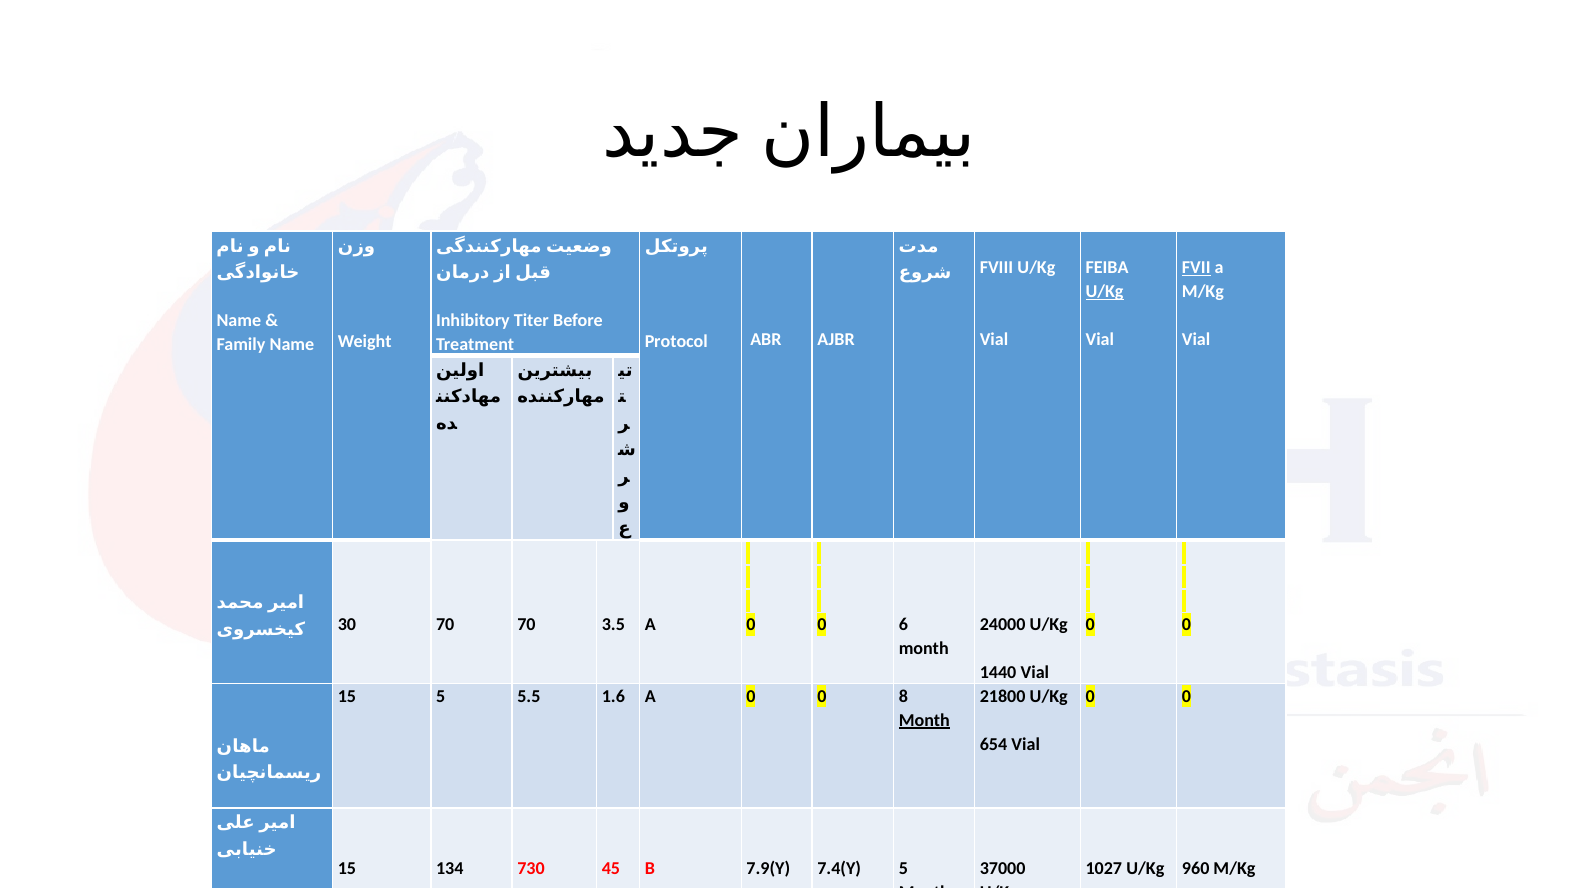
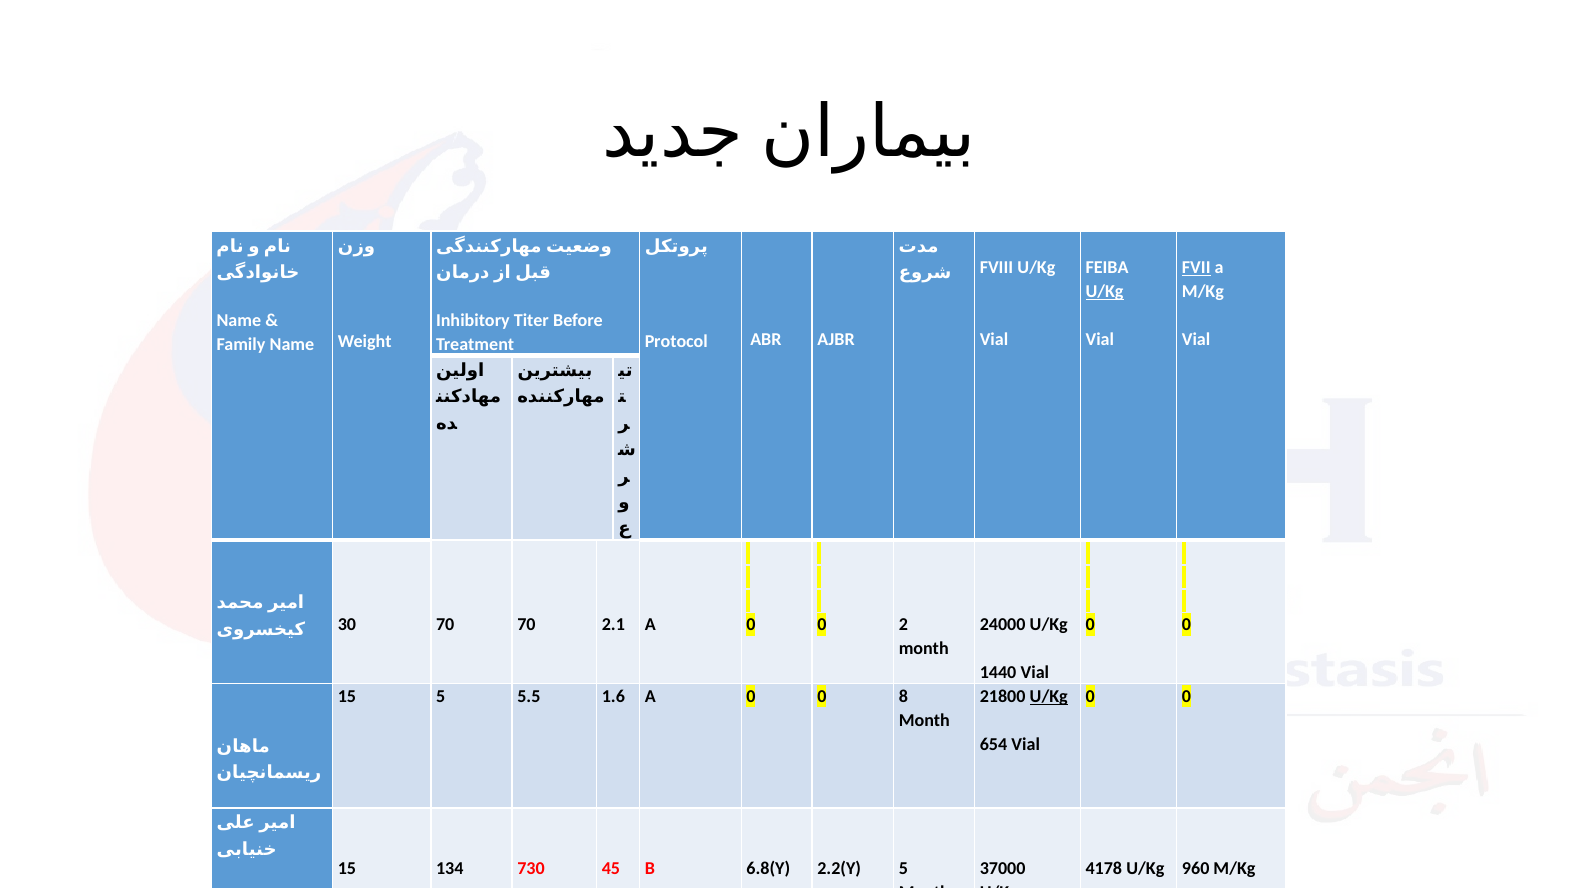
3.5: 3.5 -> 2.1
6: 6 -> 2
U/Kg at (1049, 696) underline: none -> present
Month at (924, 720) underline: present -> none
7.9(Y: 7.9(Y -> 6.8(Y
7.4(Y: 7.4(Y -> 2.2(Y
1027: 1027 -> 4178
